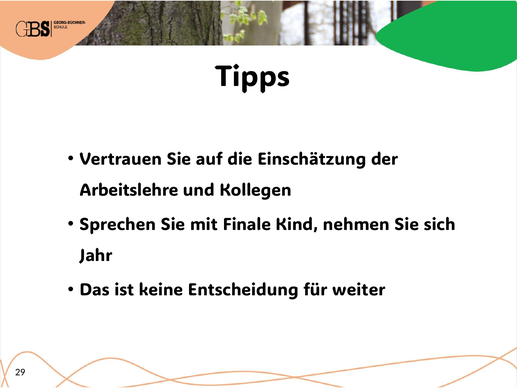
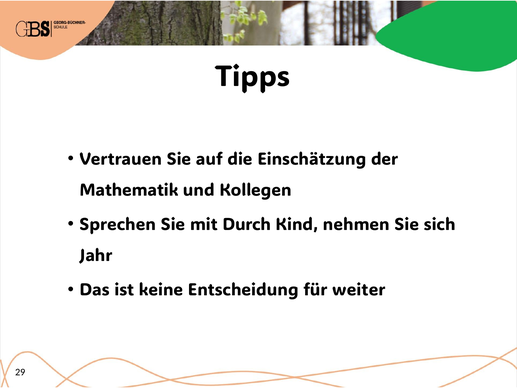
Arbeitslehre: Arbeitslehre -> Mathematik
Finale: Finale -> Durch
